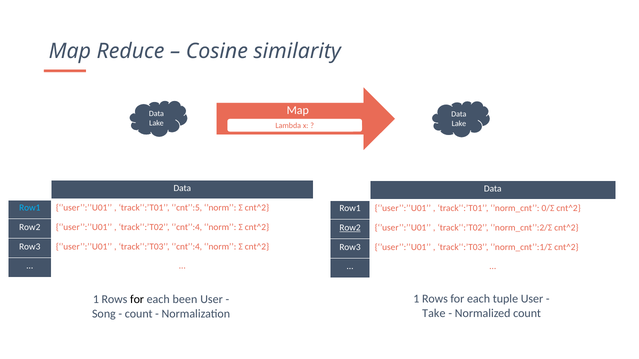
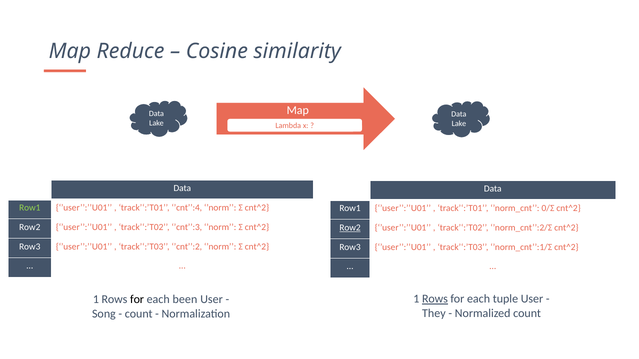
Row1 at (30, 208) colour: light blue -> light green
’cnt’’:5: ’cnt’’:5 -> ’cnt’’:4
track’‘:’T02 ’cnt’’:4: ’cnt’’:4 -> ’cnt’’:3
track’‘:’T03 ’cnt’’:4: ’cnt’’:4 -> ’cnt’’:2
Rows at (435, 299) underline: none -> present
Take: Take -> They
